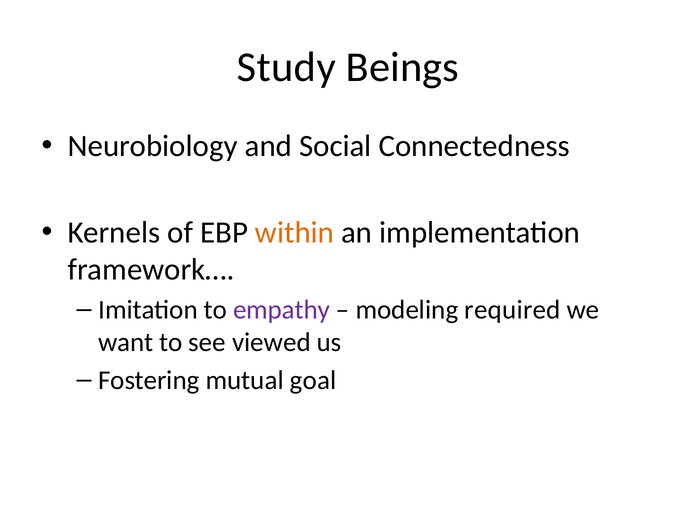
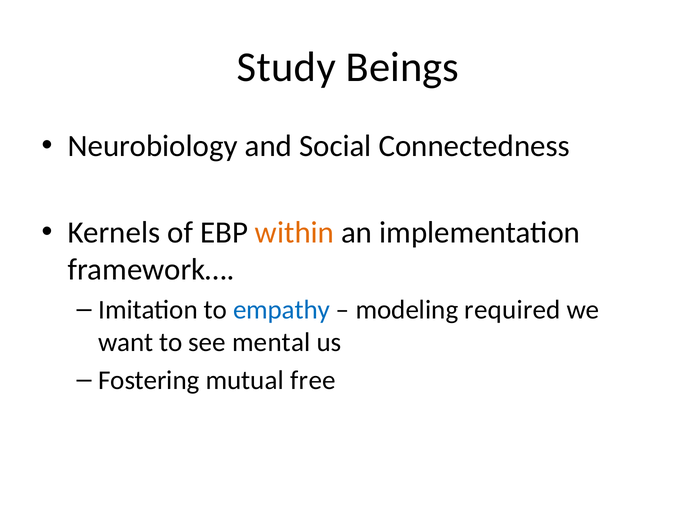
empathy colour: purple -> blue
viewed: viewed -> mental
goal: goal -> free
